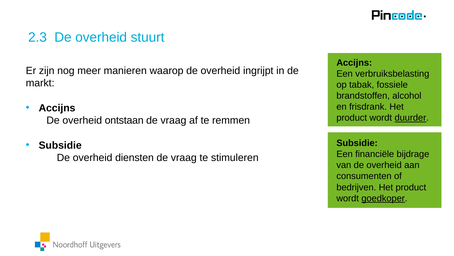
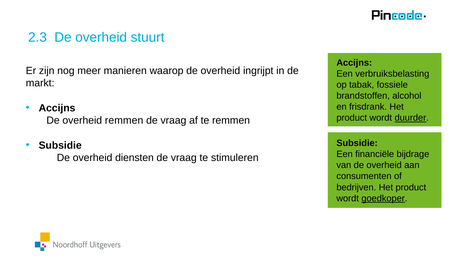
overheid ontstaan: ontstaan -> remmen
